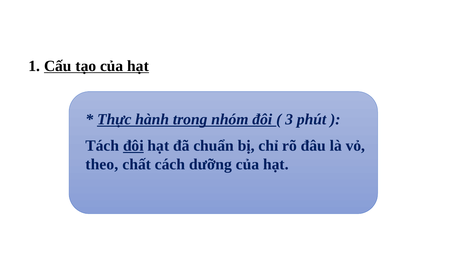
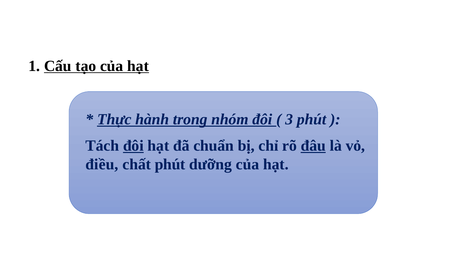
đâu underline: none -> present
theo: theo -> điều
chất cách: cách -> phút
